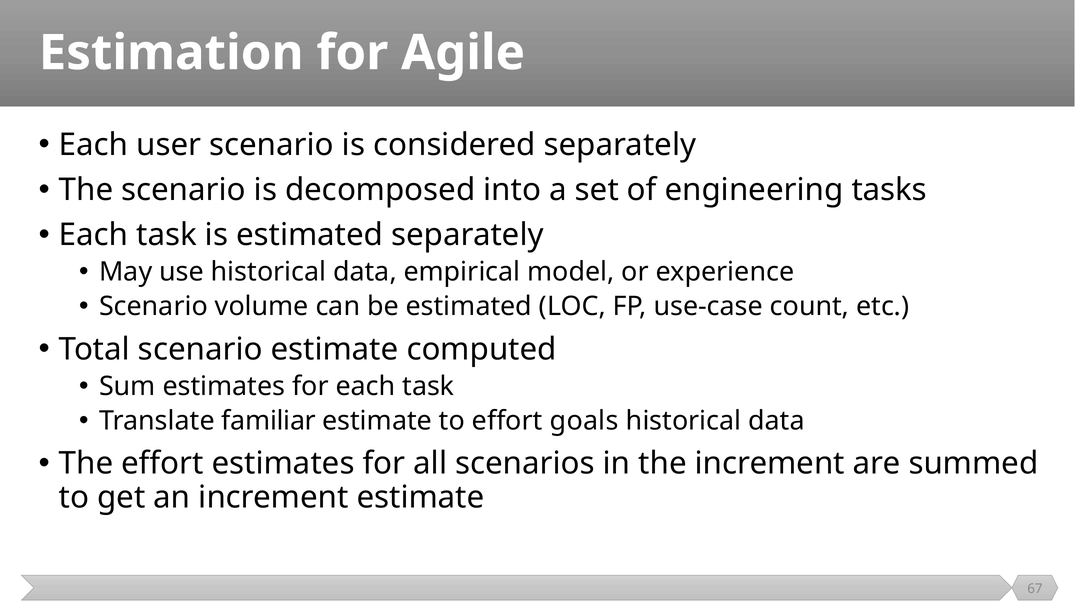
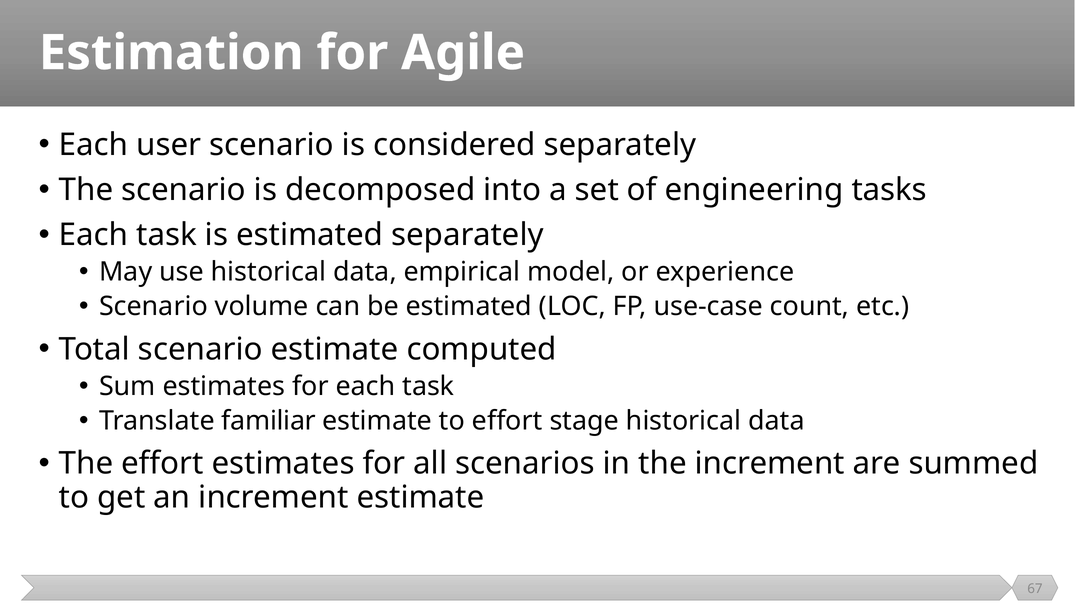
goals: goals -> stage
